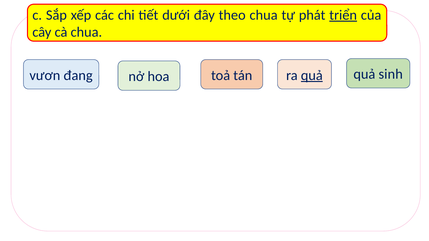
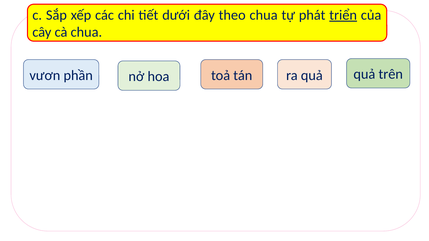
đang: đang -> phần
quả at (312, 75) underline: present -> none
sinh: sinh -> trên
